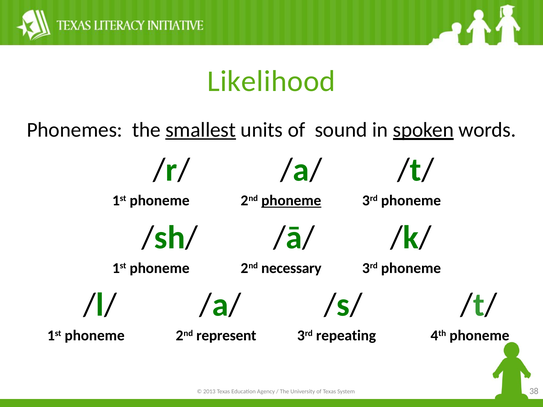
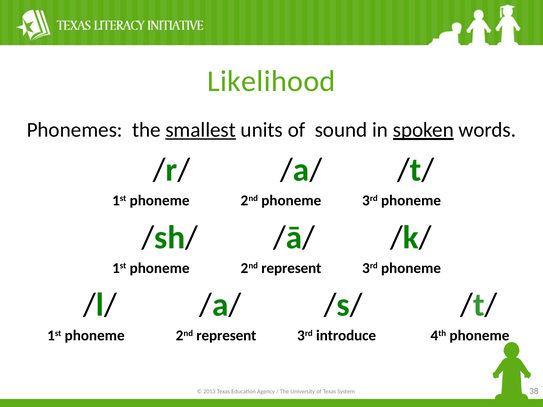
phoneme at (291, 201) underline: present -> none
necessary at (291, 268): necessary -> represent
repeating: repeating -> introduce
